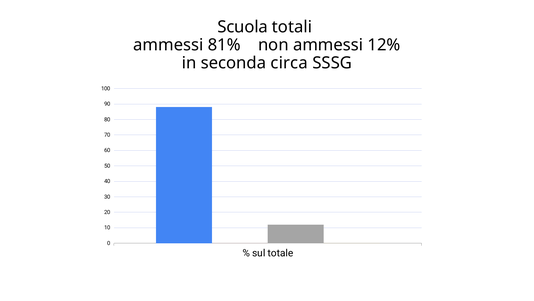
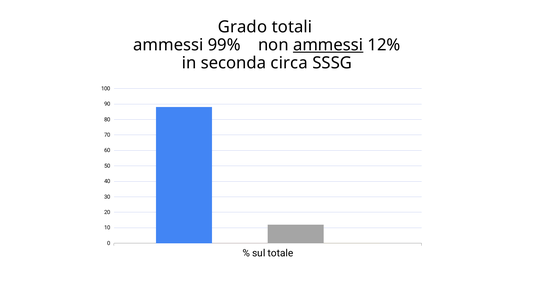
Scuola: Scuola -> Grado
81%: 81% -> 99%
ammessi at (328, 45) underline: none -> present
